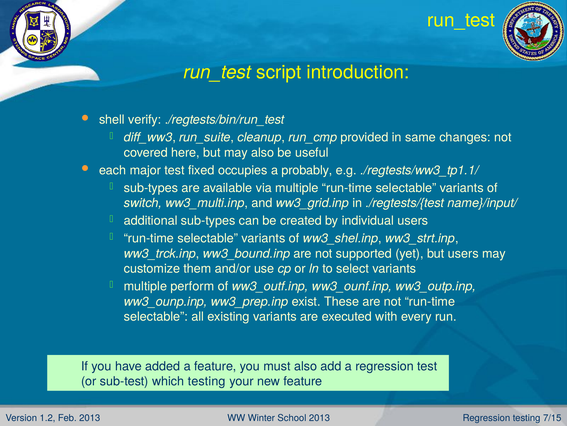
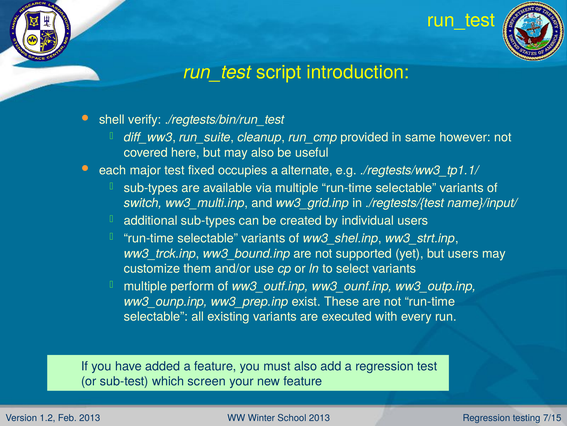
changes: changes -> however
probably: probably -> alternate
which testing: testing -> screen
